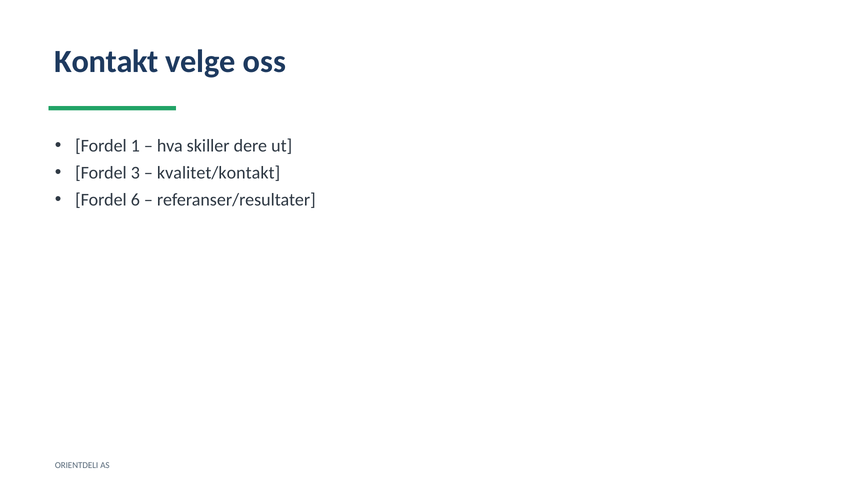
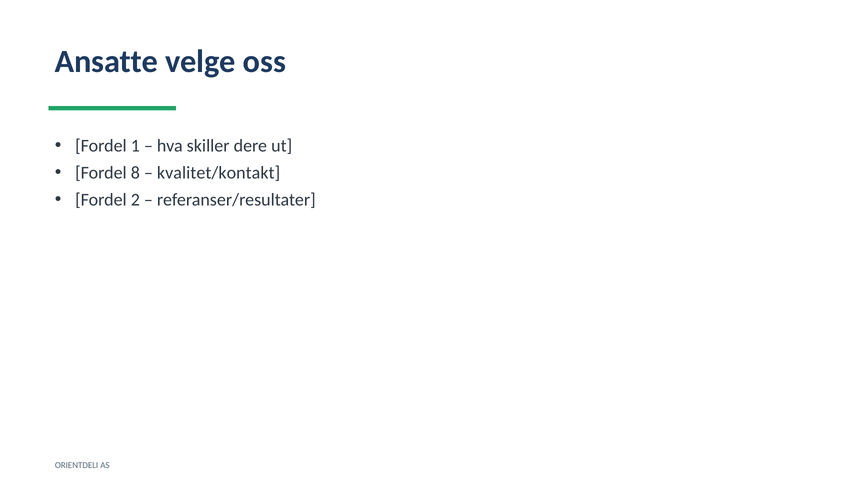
Kontakt: Kontakt -> Ansatte
3: 3 -> 8
6: 6 -> 2
